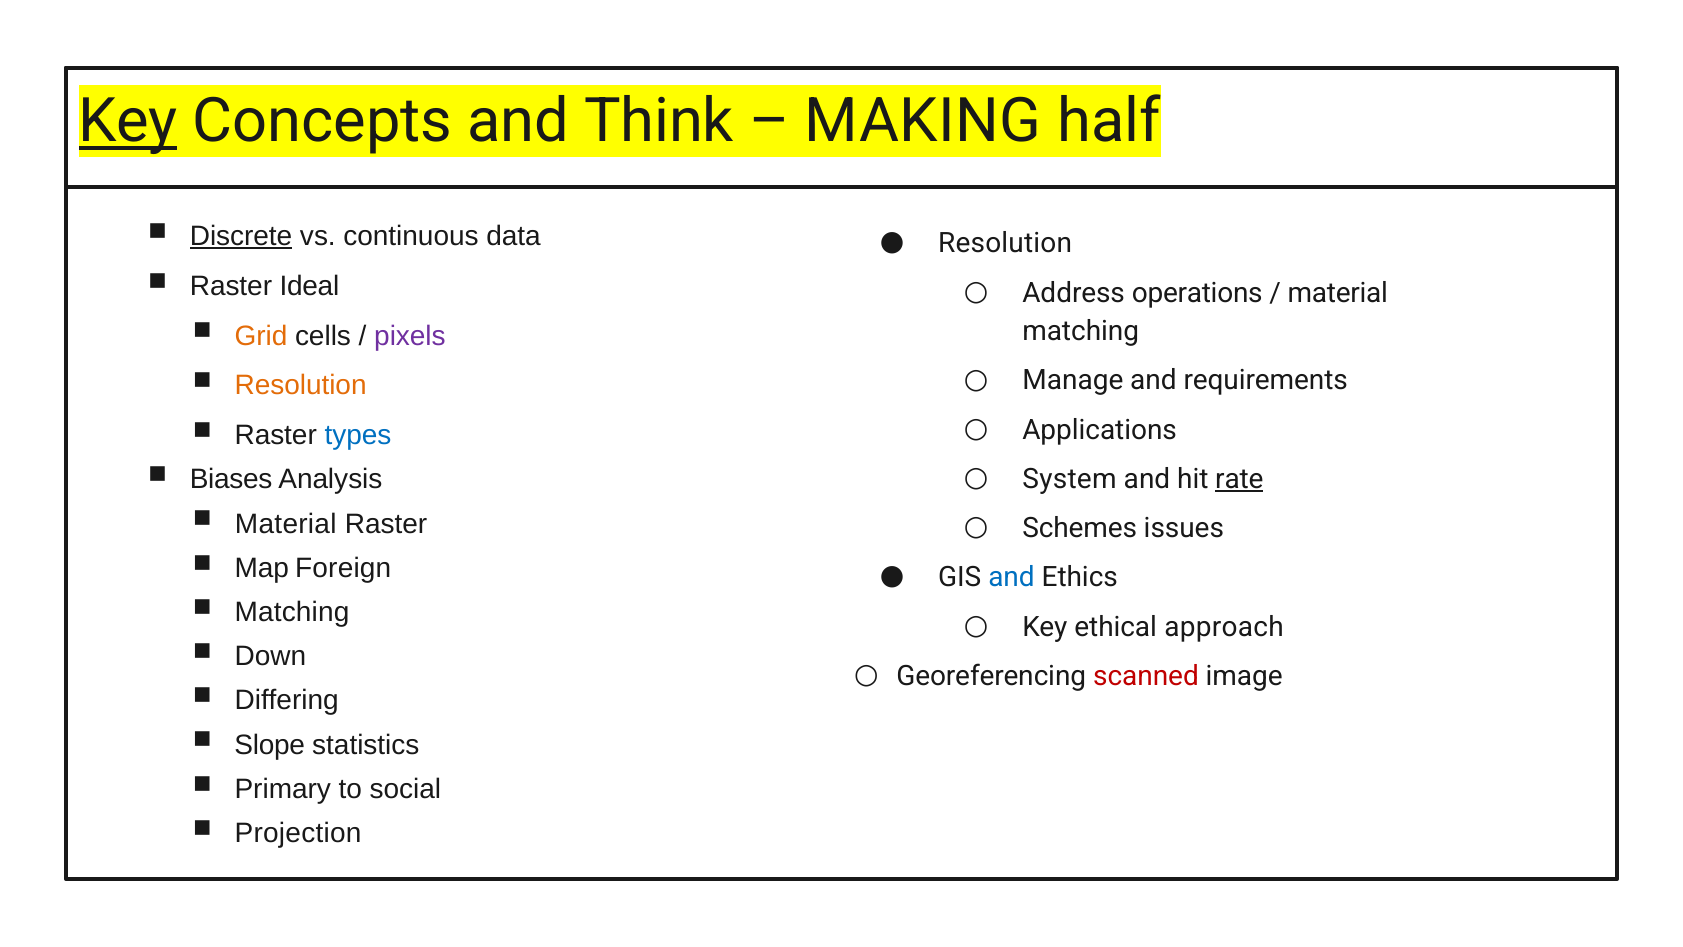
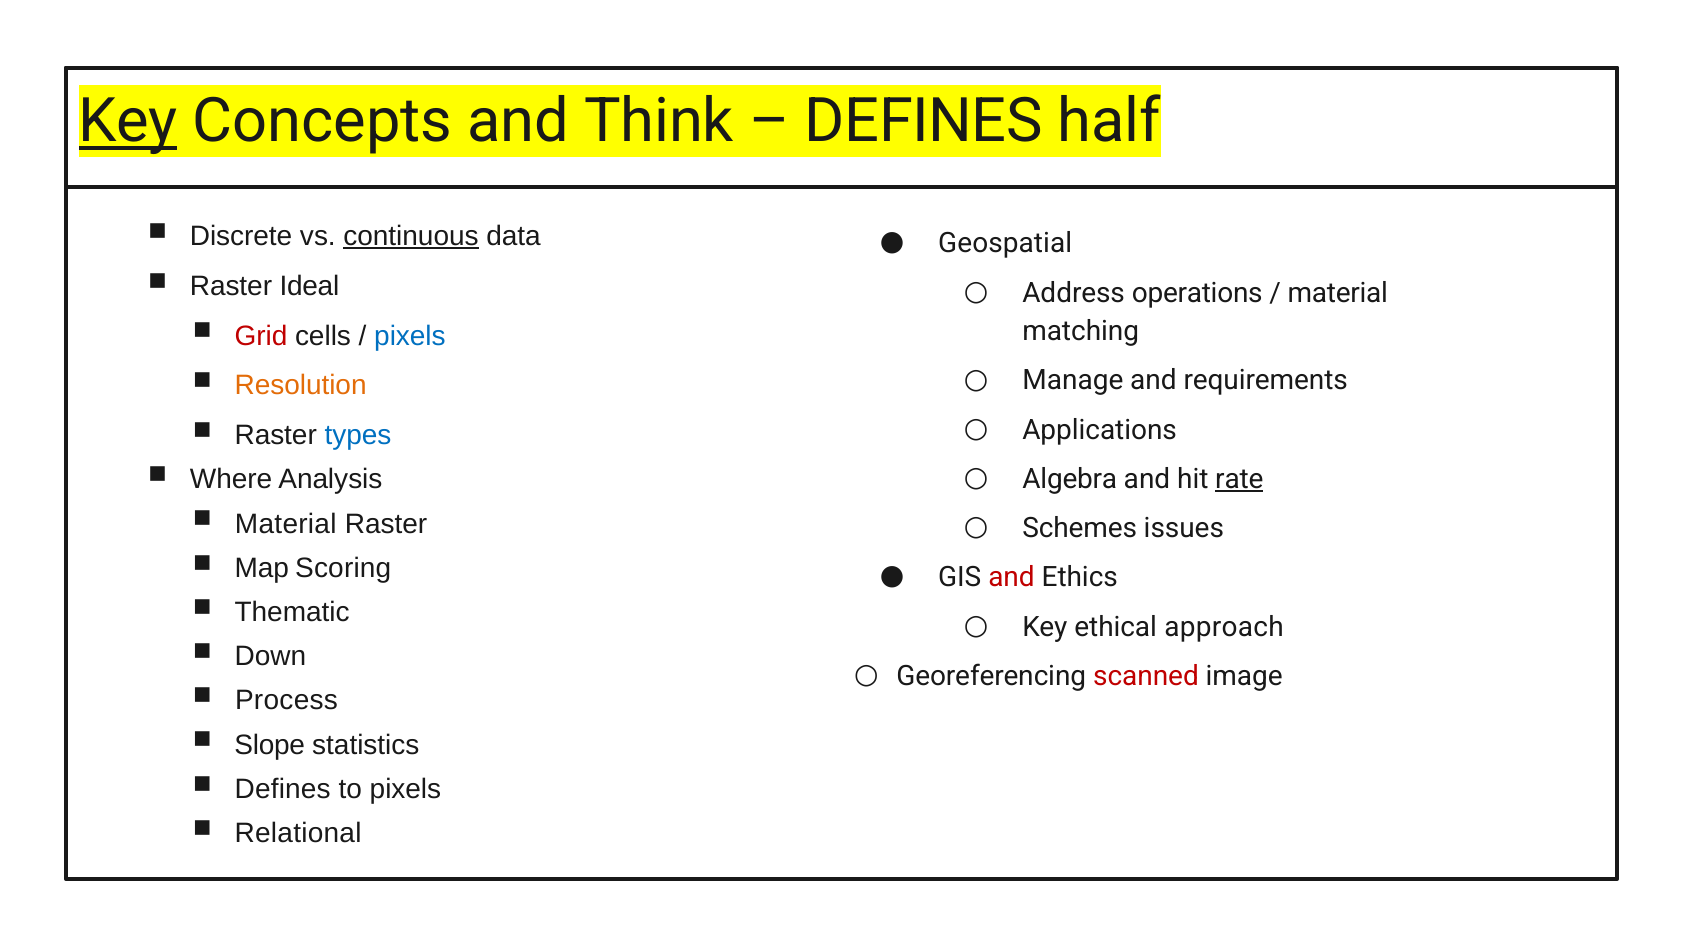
MAKING at (923, 122): MAKING -> DEFINES
Discrete underline: present -> none
continuous underline: none -> present
Resolution at (1005, 243): Resolution -> Geospatial
Grid colour: orange -> red
pixels at (410, 336) colour: purple -> blue
System: System -> Algebra
Biases: Biases -> Where
Foreign: Foreign -> Scoring
and at (1011, 577) colour: blue -> red
Matching at (292, 612): Matching -> Thematic
Differing: Differing -> Process
Primary at (283, 789): Primary -> Defines
to social: social -> pixels
Projection: Projection -> Relational
